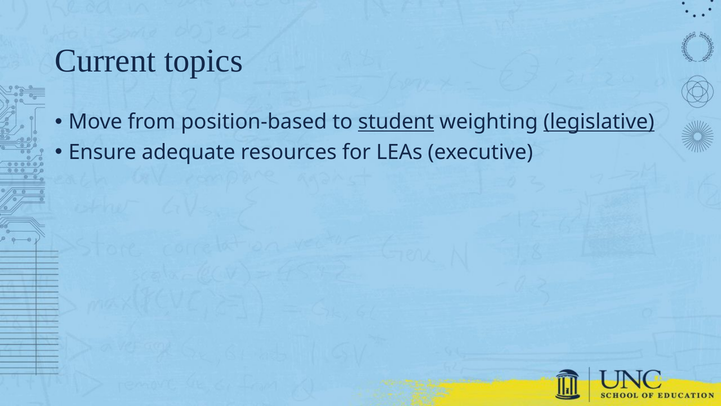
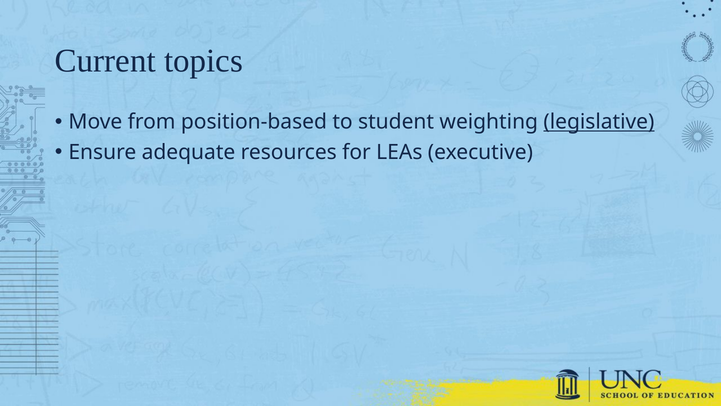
student underline: present -> none
